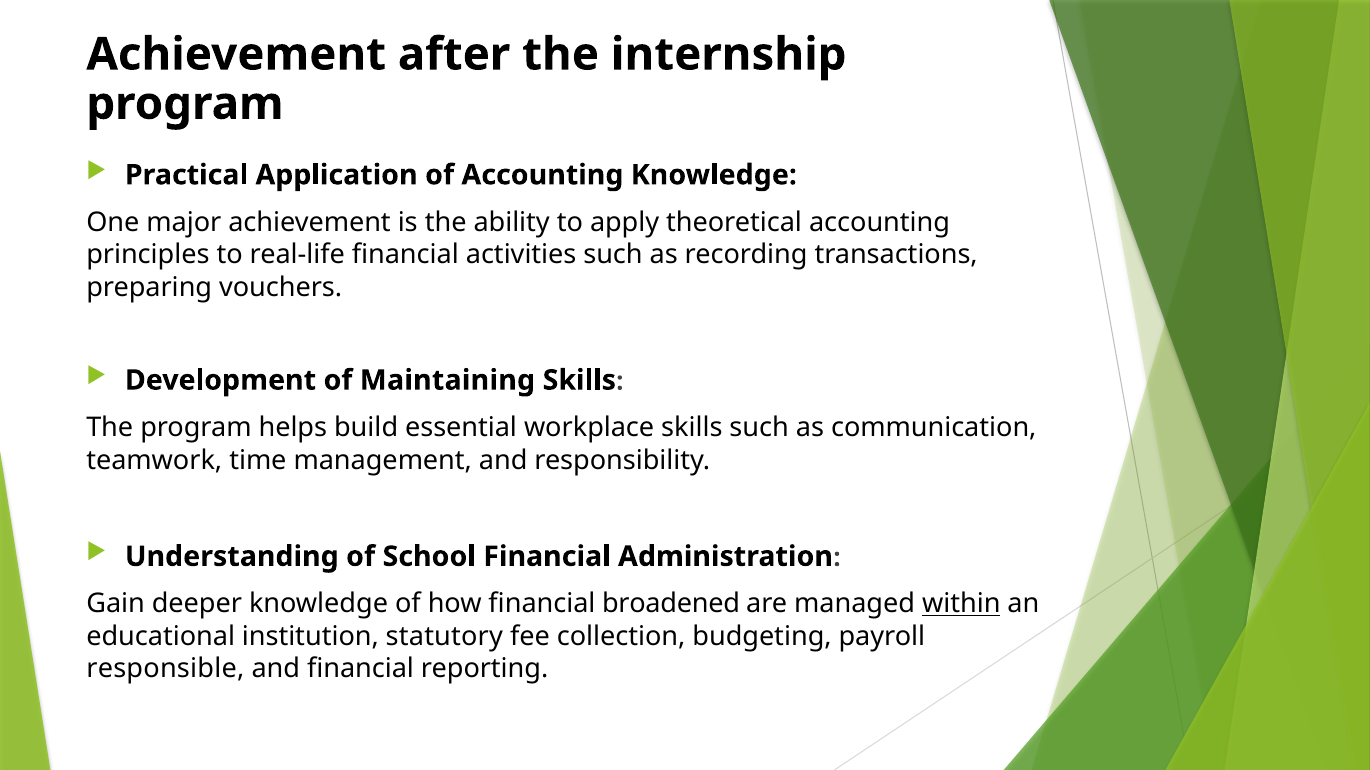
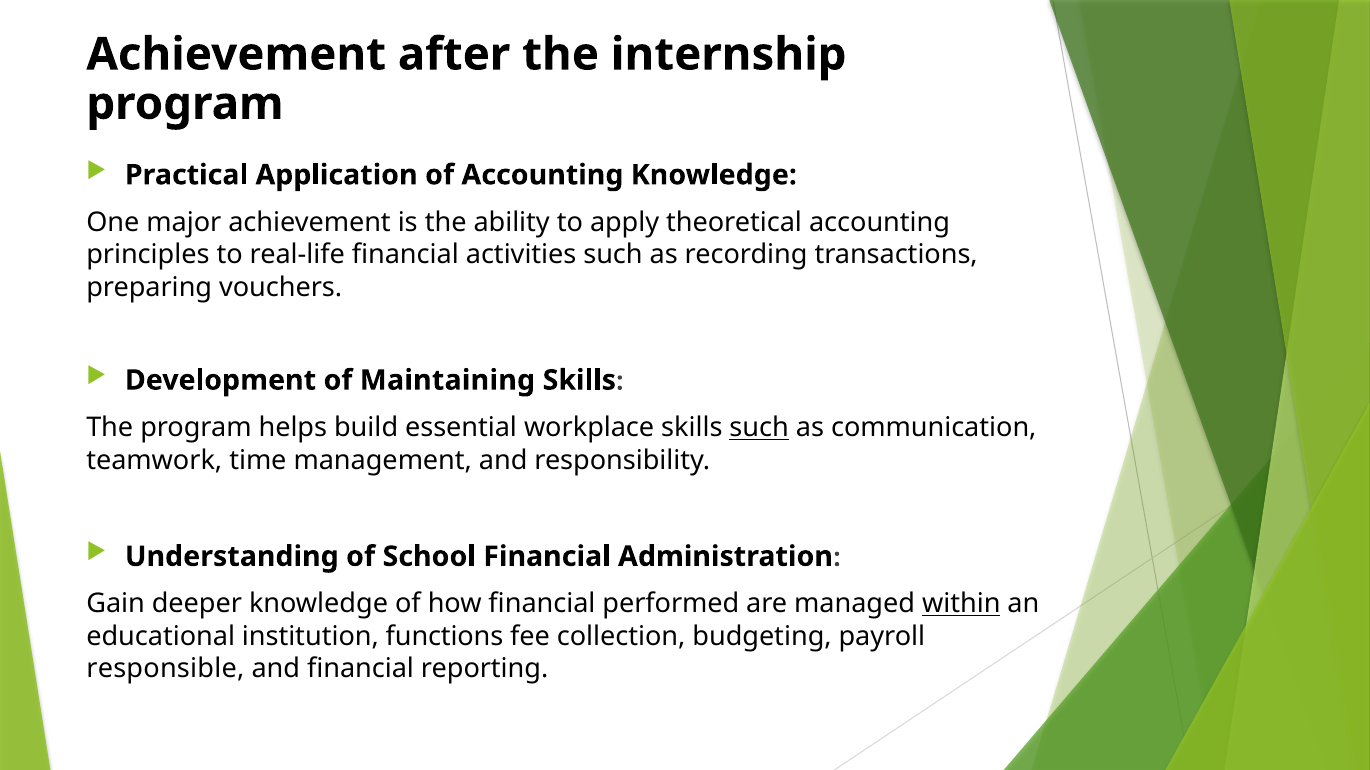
such at (759, 428) underline: none -> present
broadened: broadened -> performed
statutory: statutory -> functions
